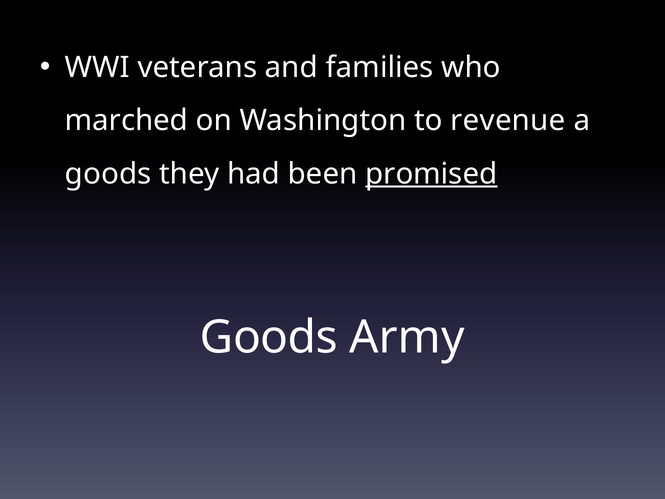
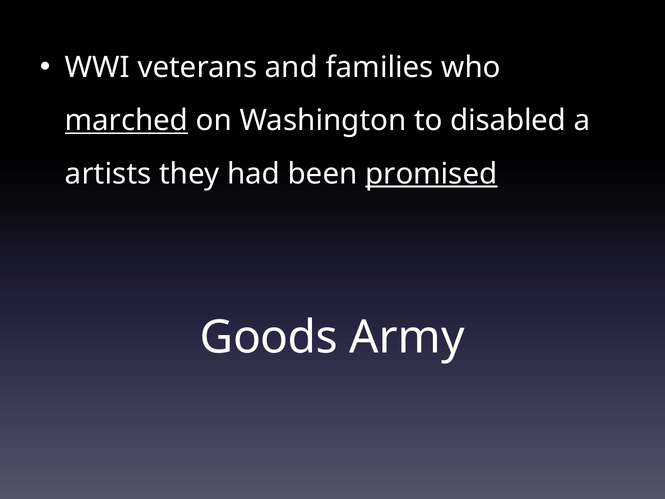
marched underline: none -> present
revenue: revenue -> disabled
goods at (108, 174): goods -> artists
